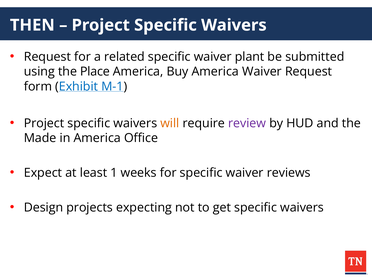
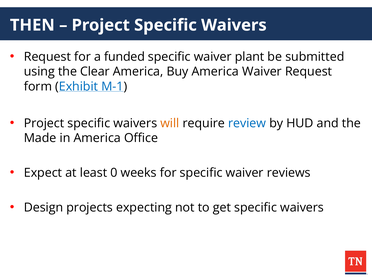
related: related -> funded
Place: Place -> Clear
review colour: purple -> blue
1: 1 -> 0
